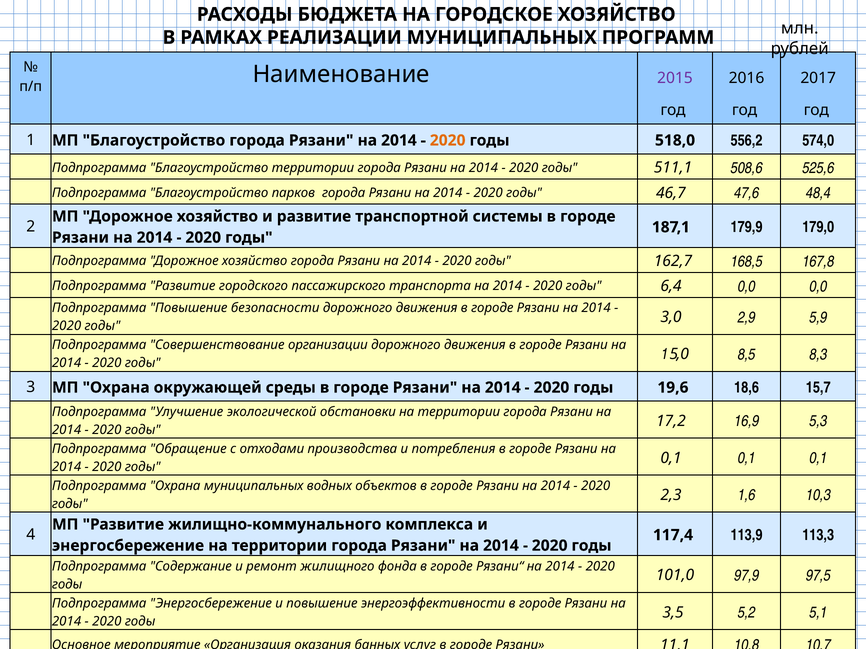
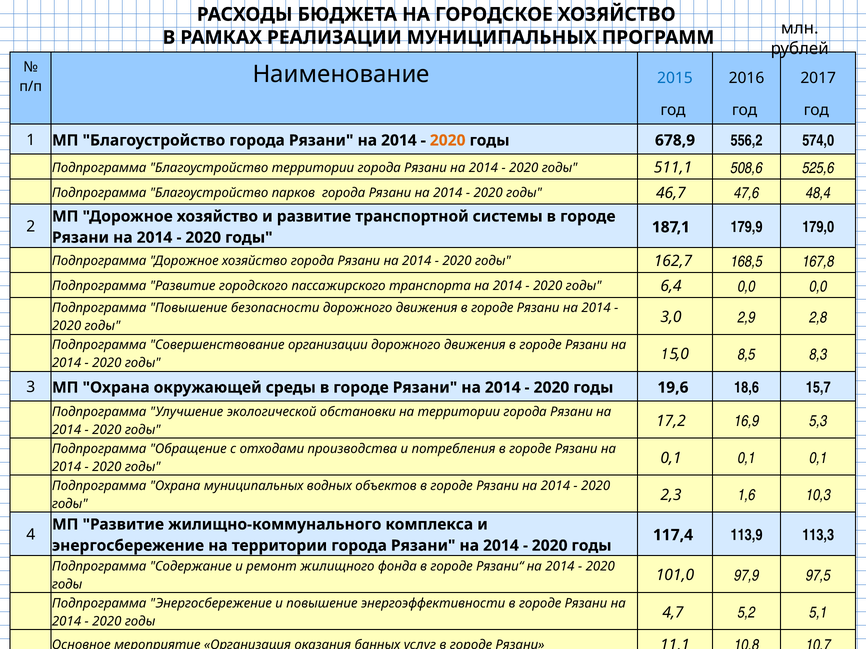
2015 colour: purple -> blue
518,0: 518,0 -> 678,9
5,9: 5,9 -> 2,8
3,5: 3,5 -> 4,7
